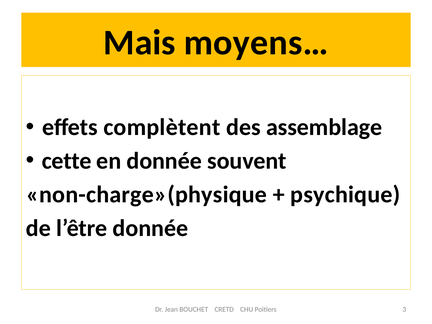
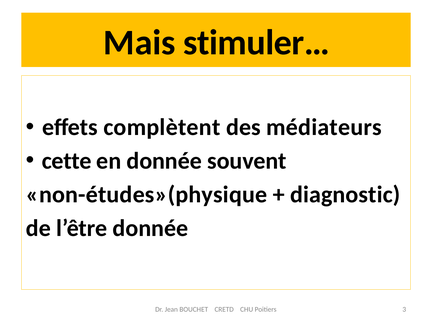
moyens…: moyens… -> stimuler…
assemblage: assemblage -> médiateurs
non-charge»(physique: non-charge»(physique -> non-études»(physique
psychique: psychique -> diagnostic
